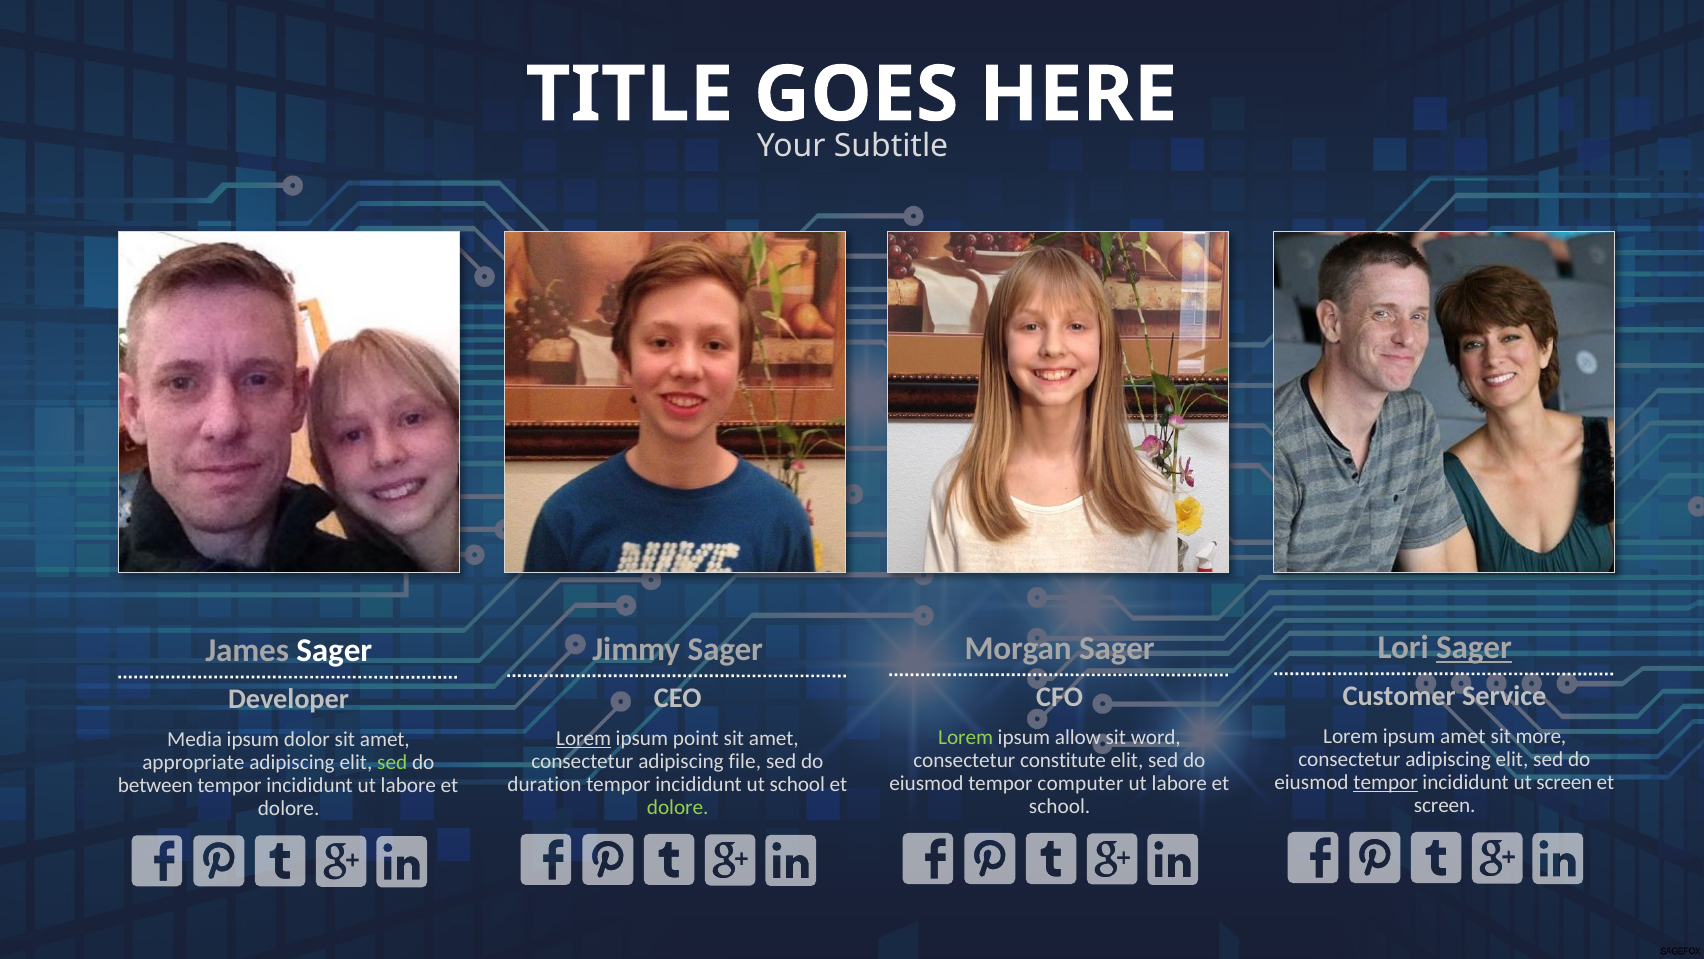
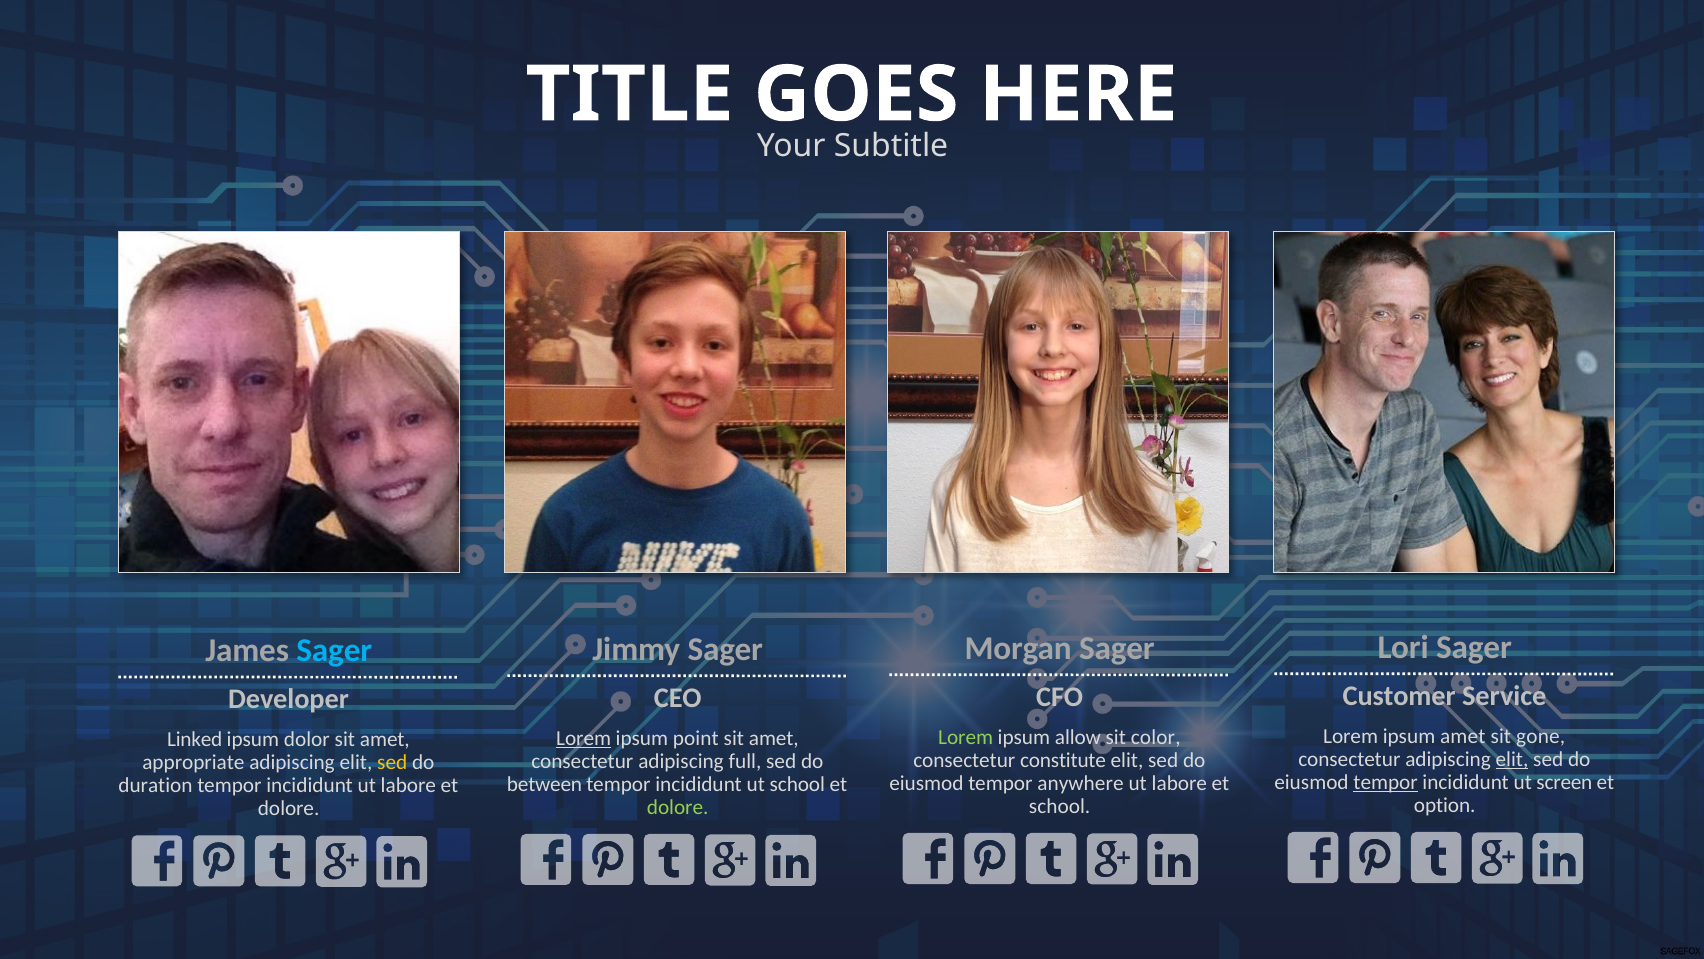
Sager at (1474, 647) underline: present -> none
Sager at (334, 650) colour: white -> light blue
more: more -> gone
word: word -> color
Media: Media -> Linked
elit at (1512, 759) underline: none -> present
file: file -> full
sed at (392, 762) colour: light green -> yellow
computer: computer -> anywhere
duration: duration -> between
between: between -> duration
screen at (1445, 805): screen -> option
